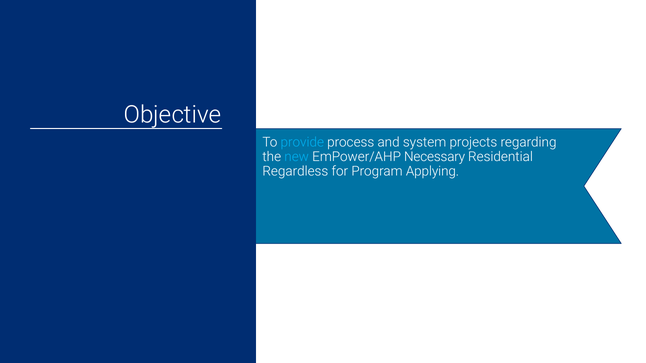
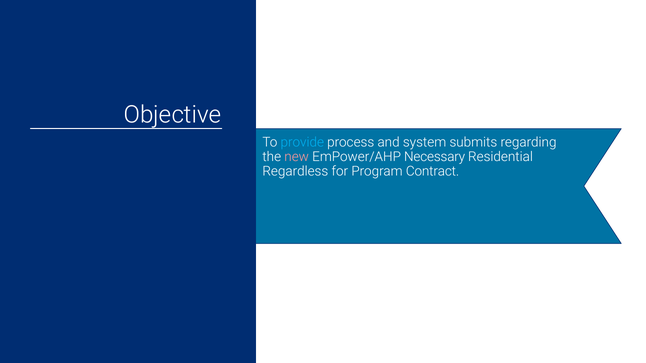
projects: projects -> submits
new colour: light blue -> pink
Applying: Applying -> Contract
